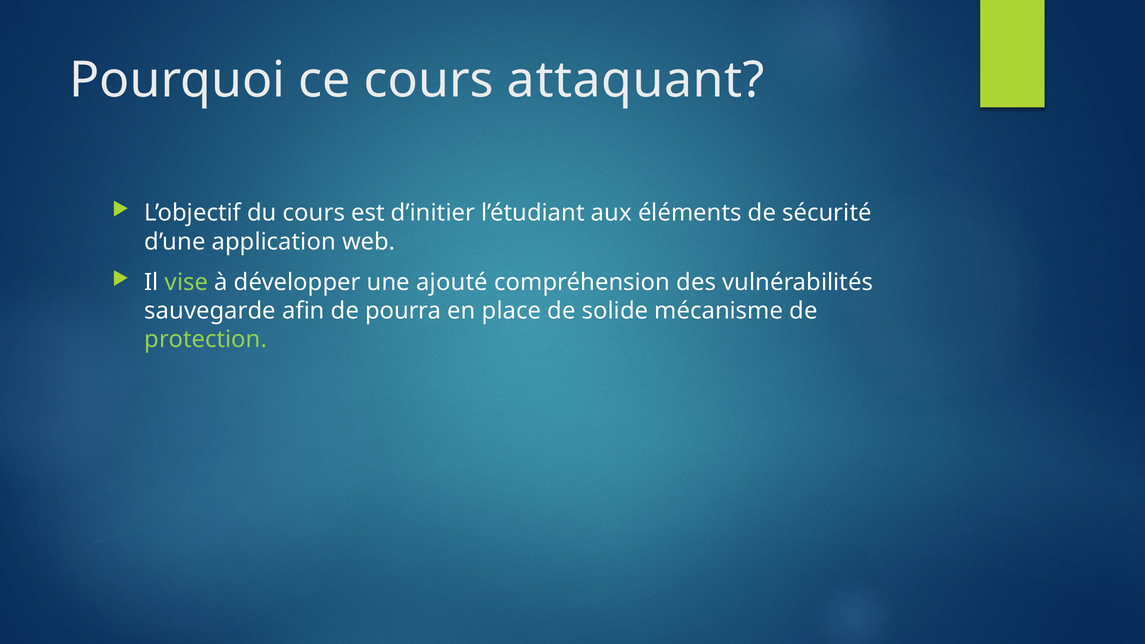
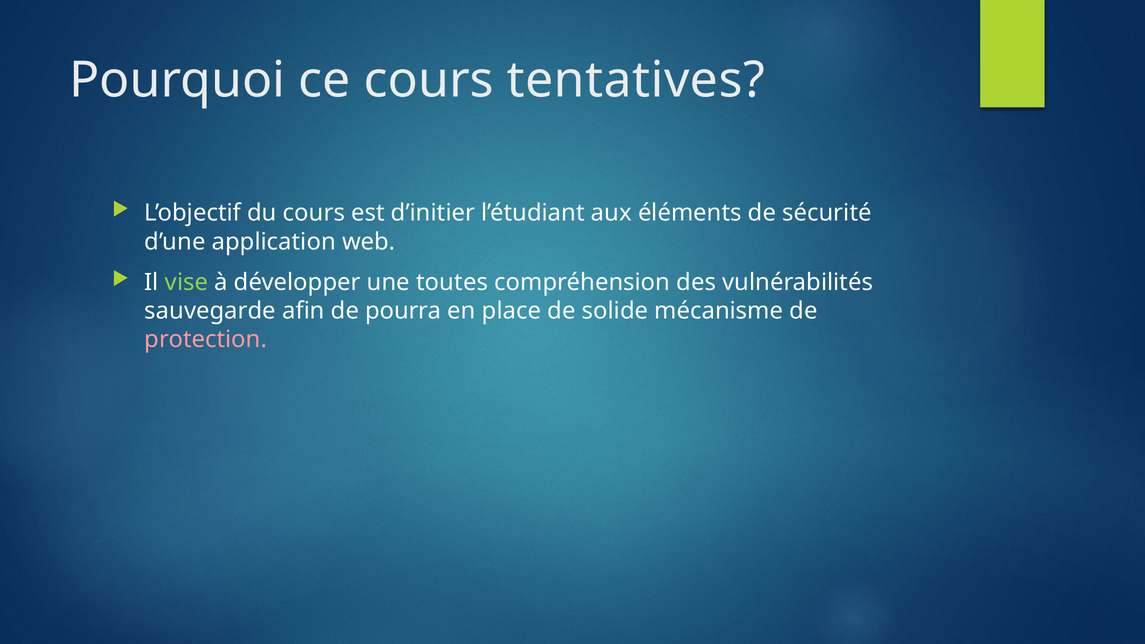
attaquant: attaquant -> tentatives
ajouté: ajouté -> toutes
protection colour: light green -> pink
